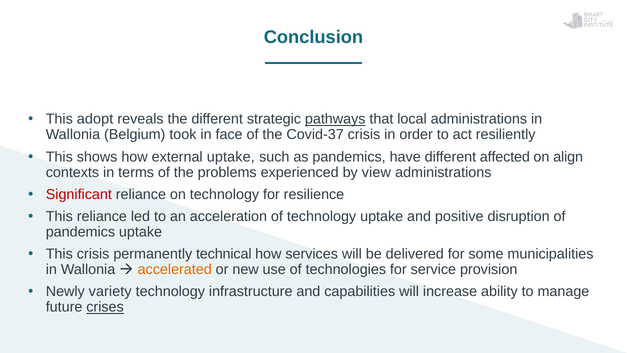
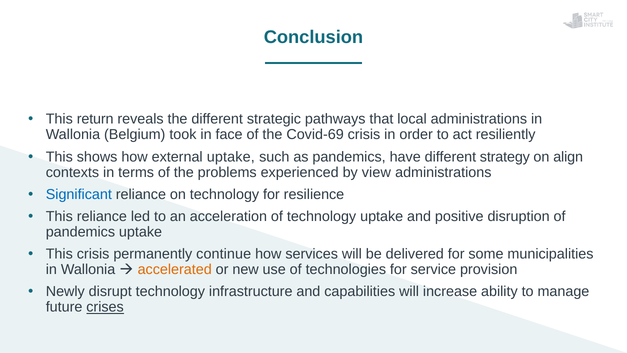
adopt: adopt -> return
pathways underline: present -> none
Covid-37: Covid-37 -> Covid-69
affected: affected -> strategy
Significant colour: red -> blue
technical: technical -> continue
variety: variety -> disrupt
